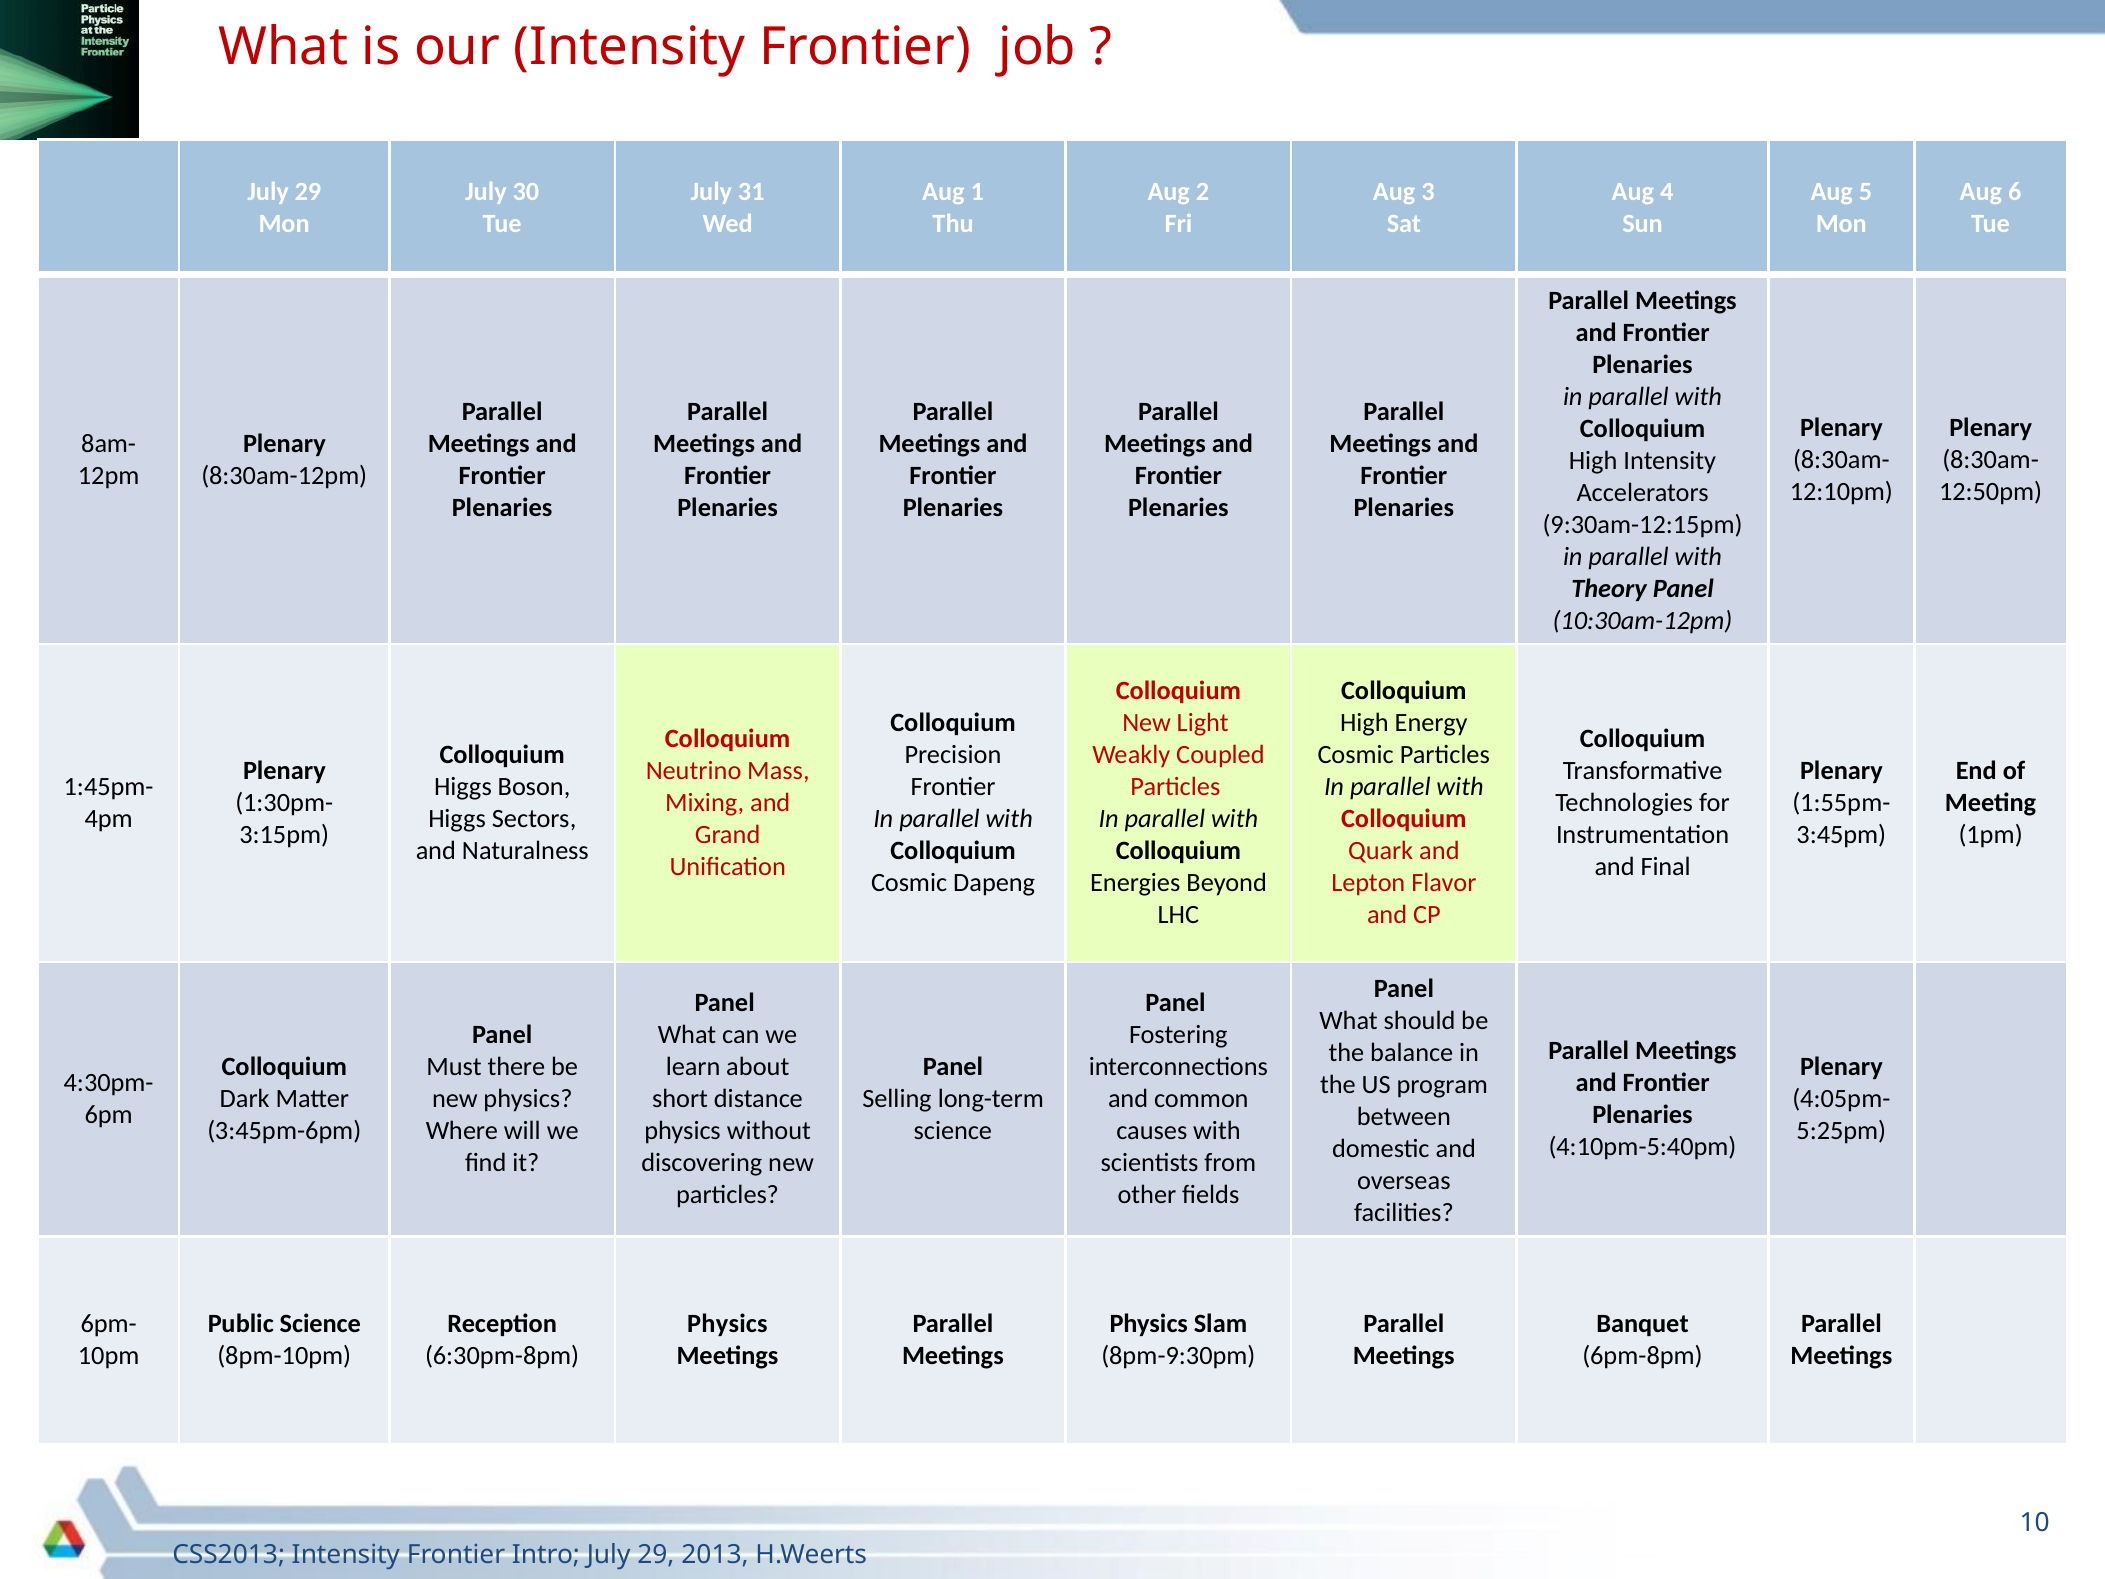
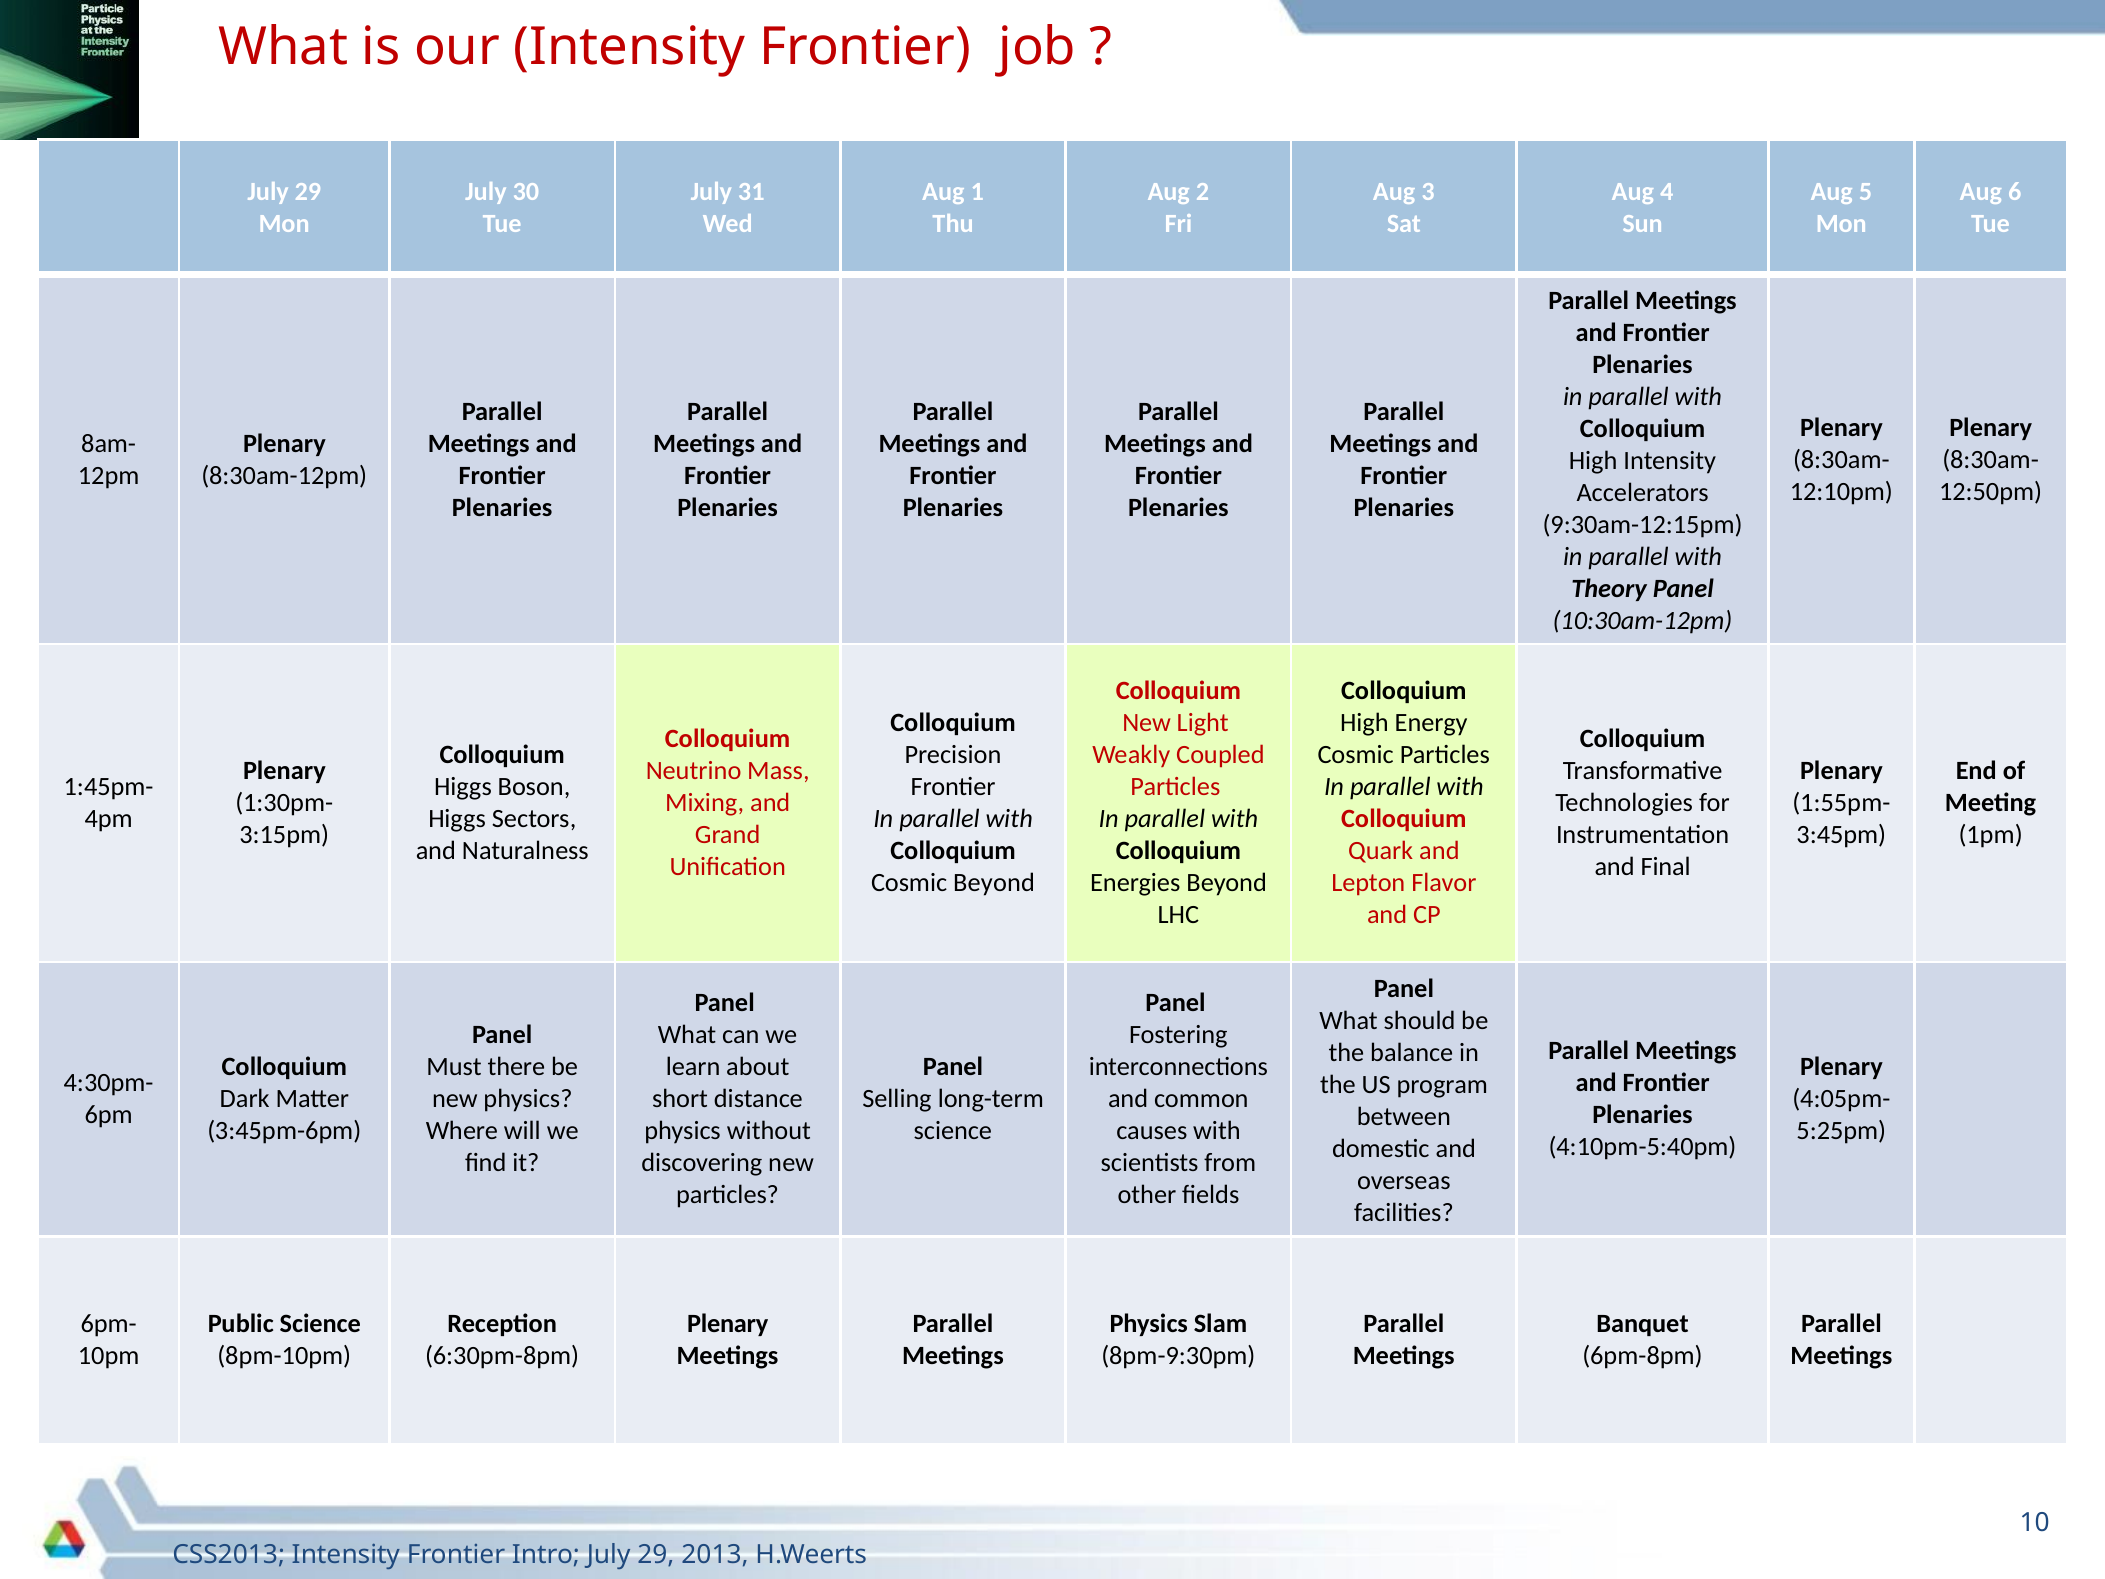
Cosmic Dapeng: Dapeng -> Beyond
Physics at (727, 1324): Physics -> Plenary
